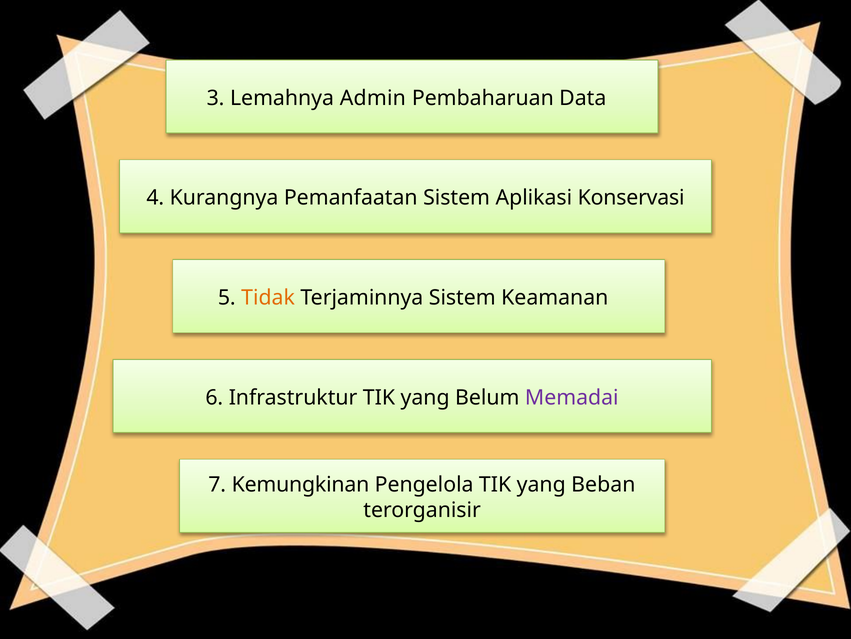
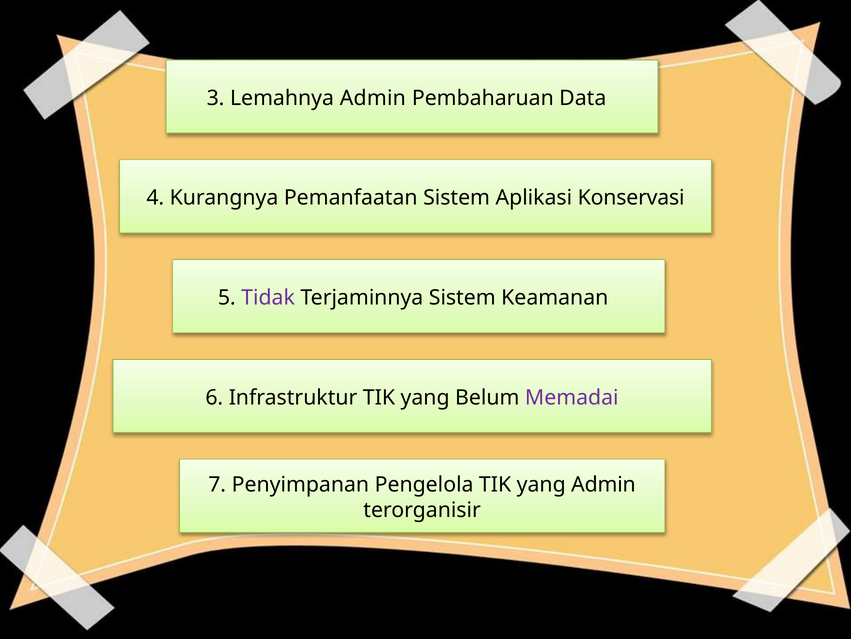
Tidak colour: orange -> purple
Kemungkinan: Kemungkinan -> Penyimpanan
yang Beban: Beban -> Admin
